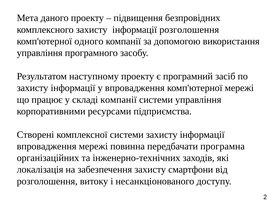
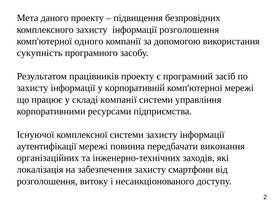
управління at (40, 53): управління -> сукупність
наступному: наступному -> працівників
у впровадження: впровадження -> корпоративній
Створені: Створені -> Існуючої
впровадження at (47, 146): впровадження -> аутентифікації
програмна: програмна -> виконання
